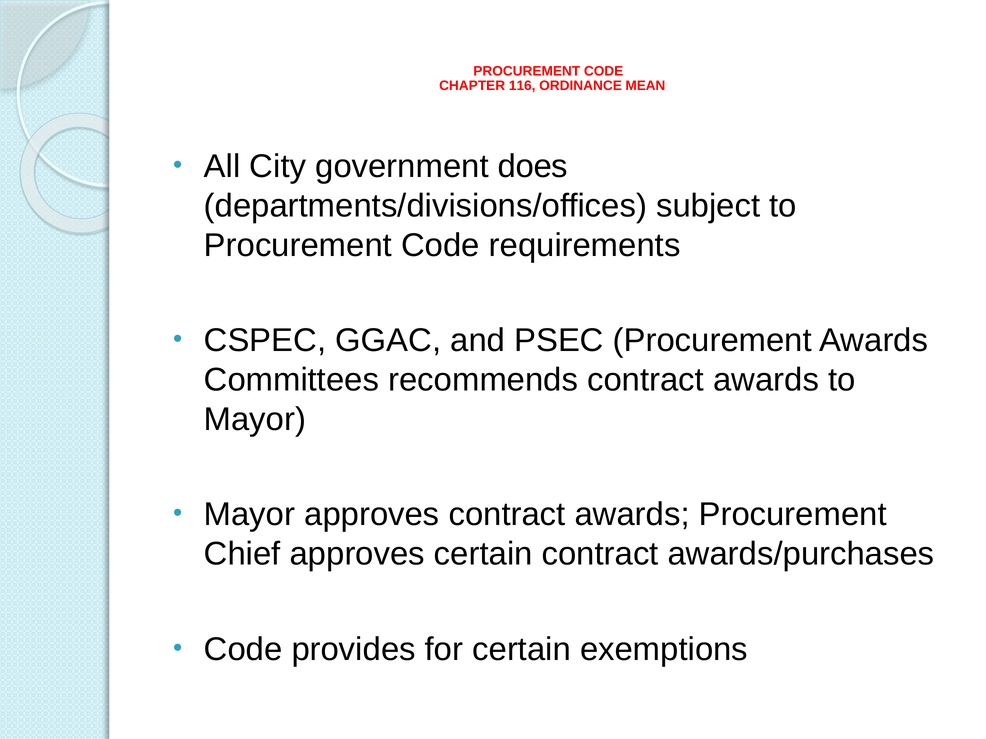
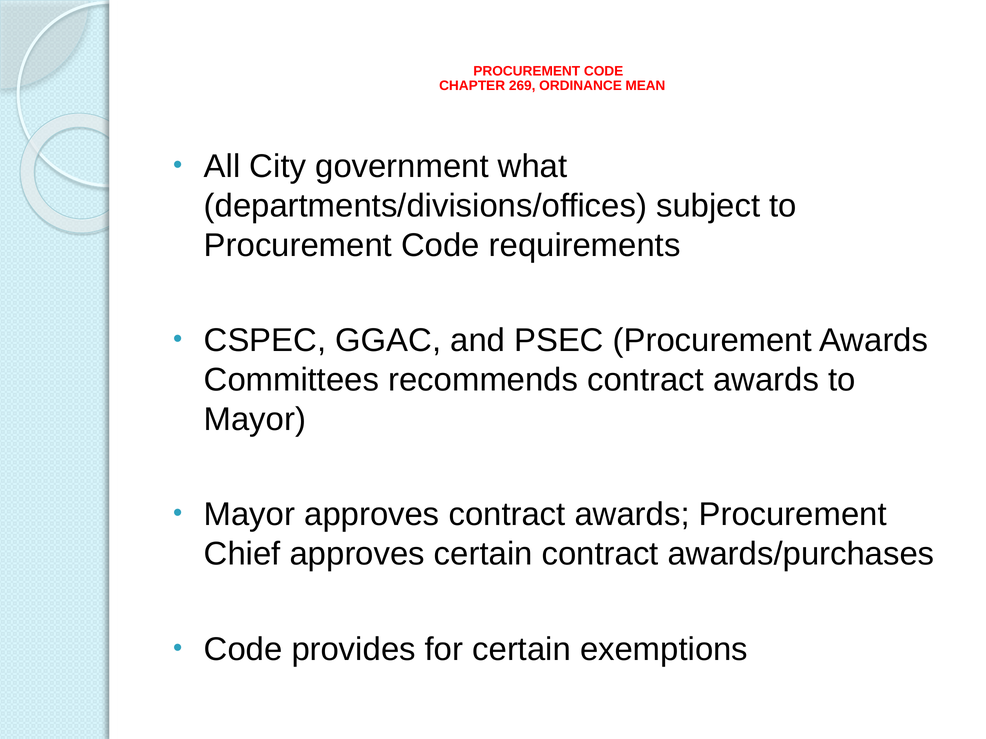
116: 116 -> 269
does: does -> what
